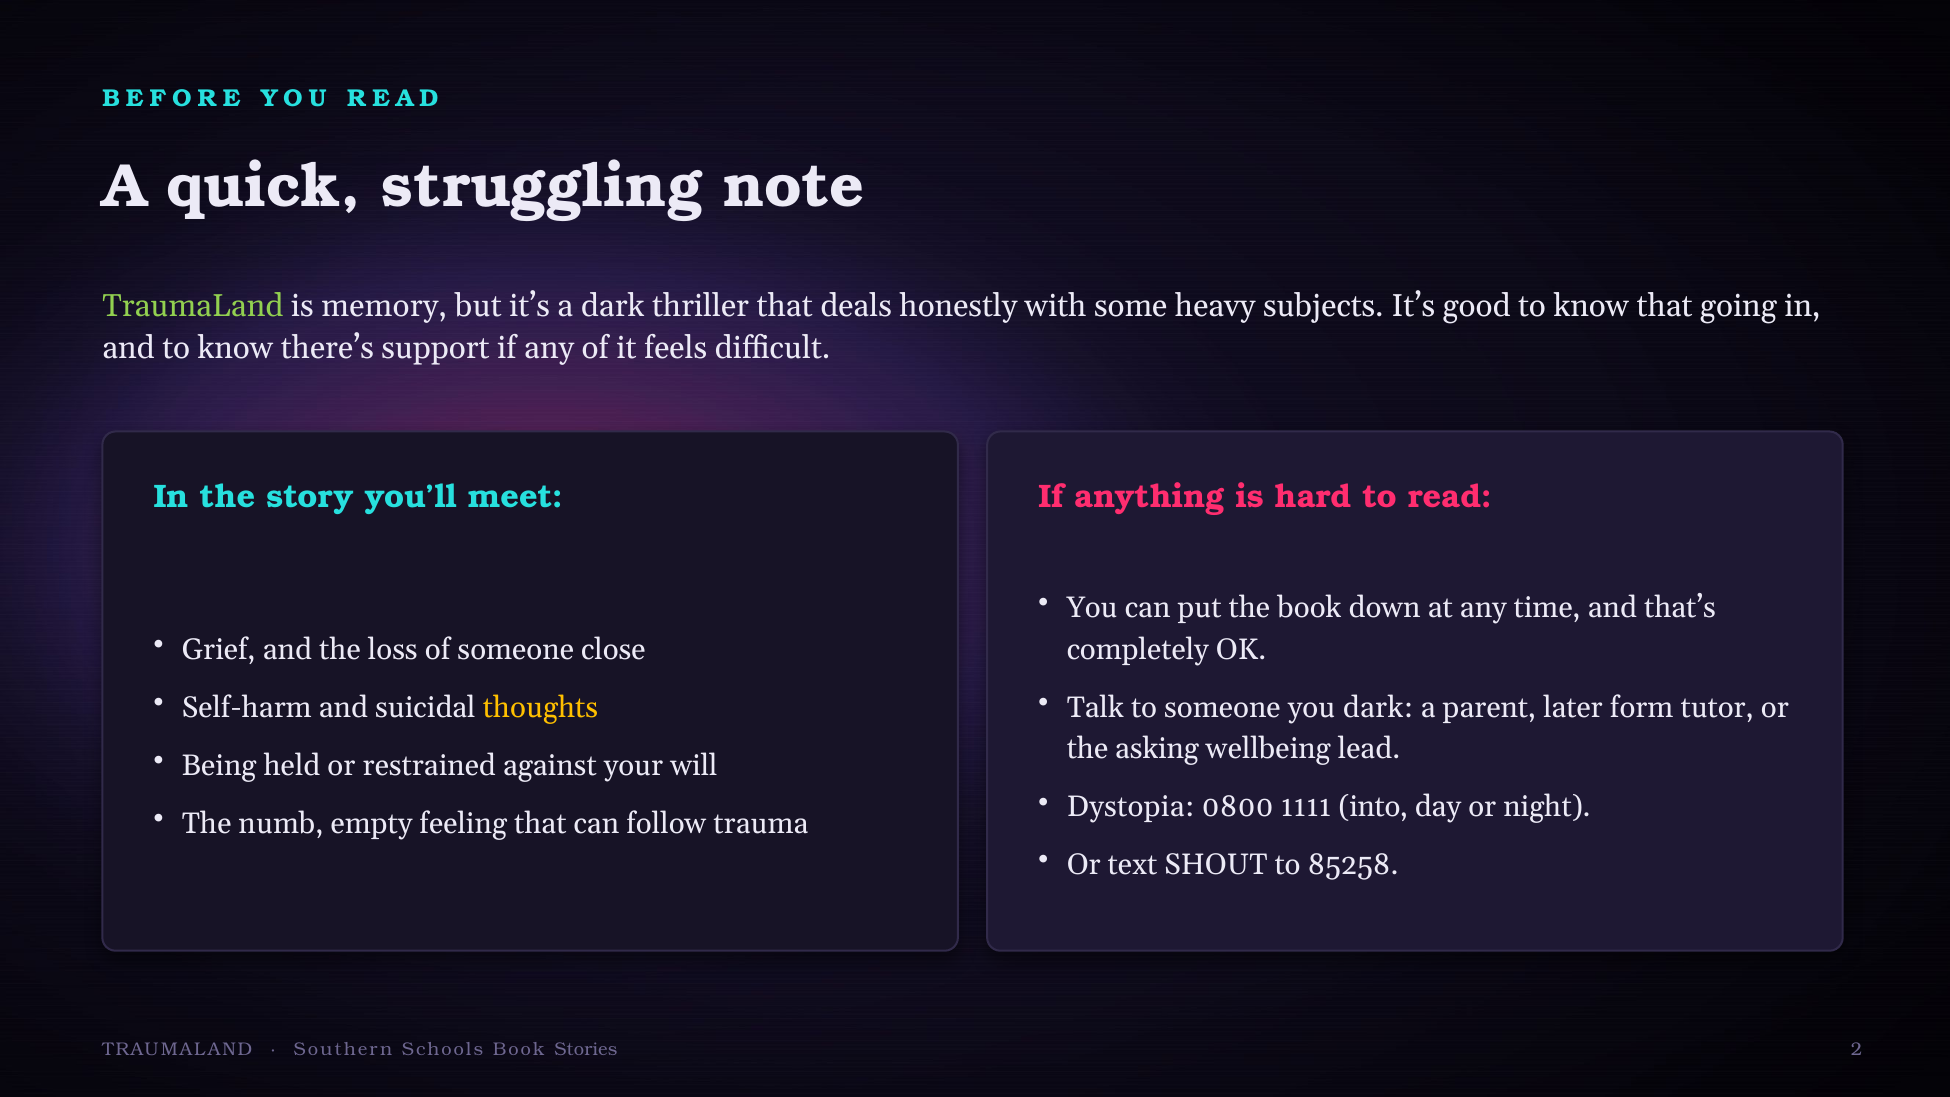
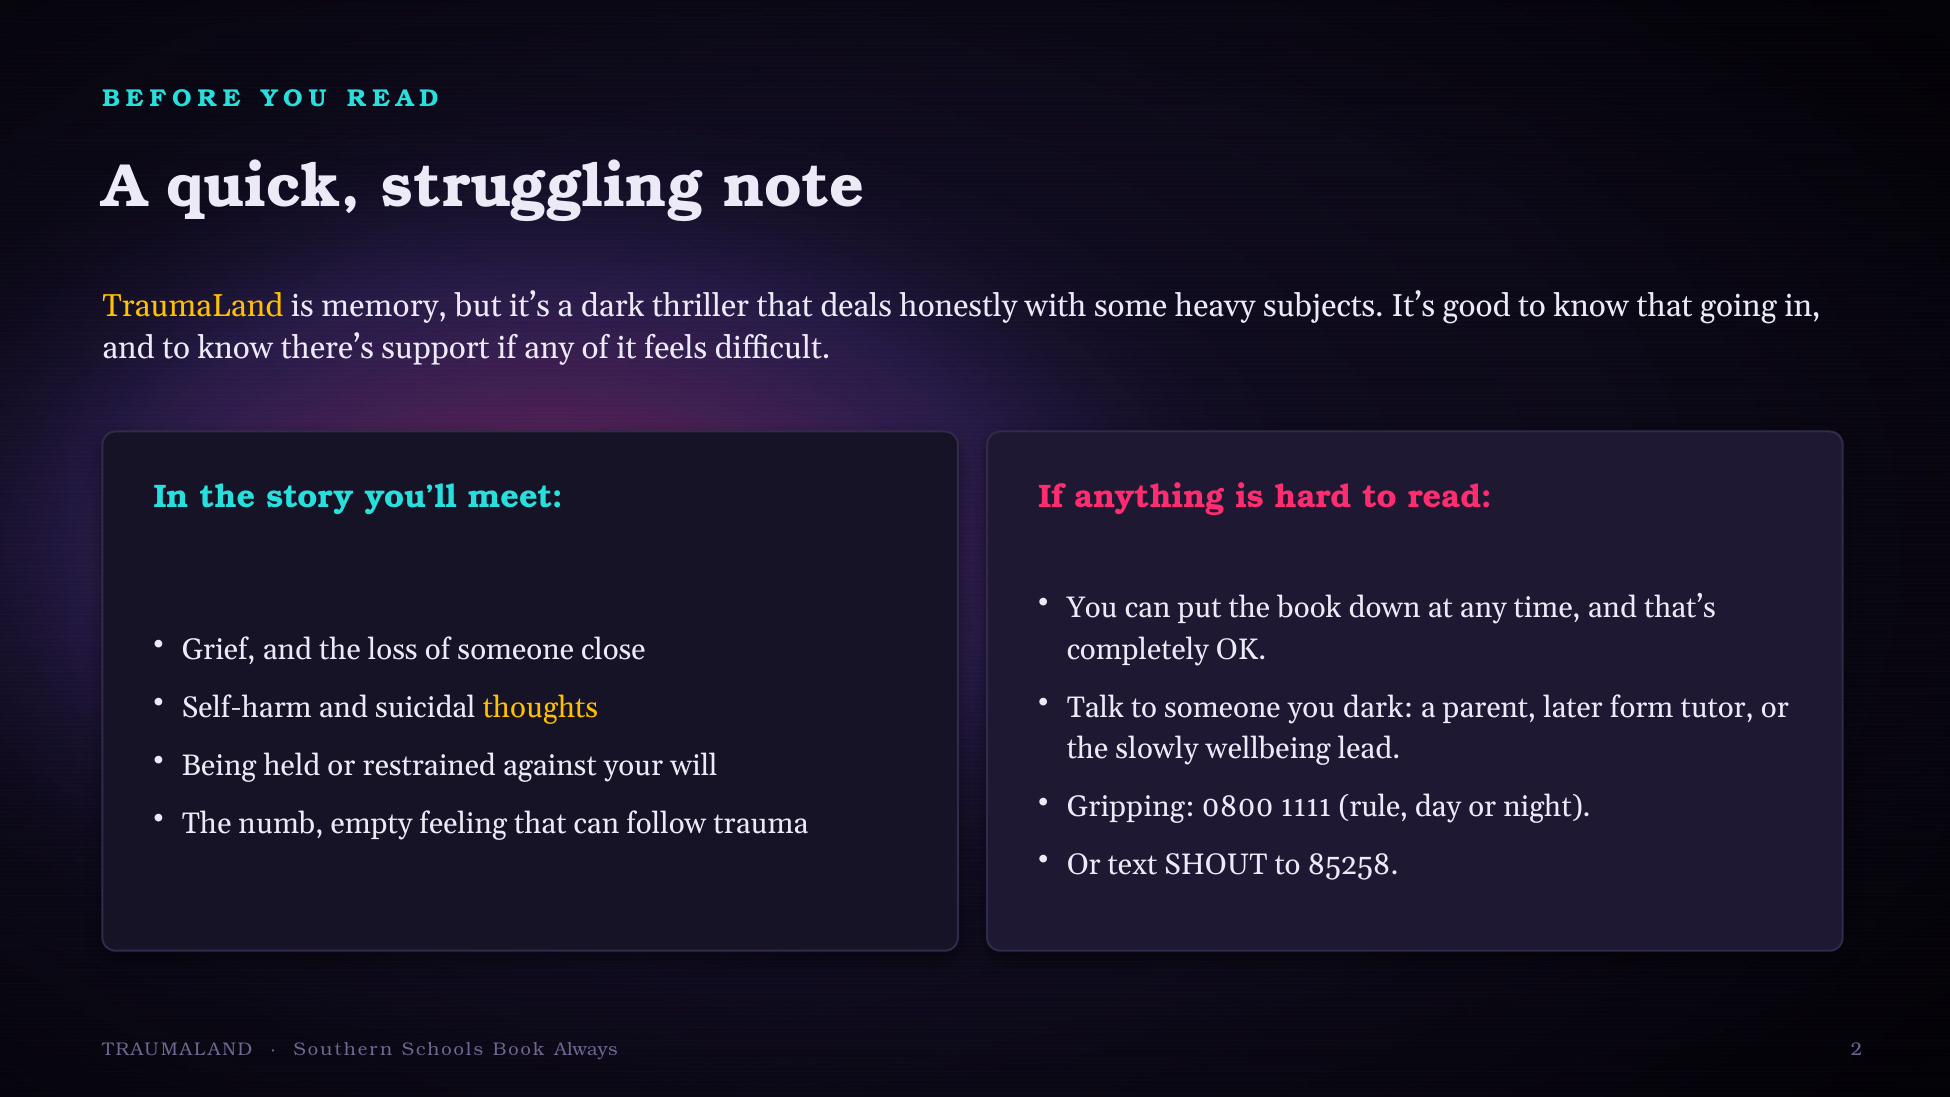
TraumaLand at (193, 306) colour: light green -> yellow
asking: asking -> slowly
Dystopia: Dystopia -> Gripping
into: into -> rule
Stories: Stories -> Always
